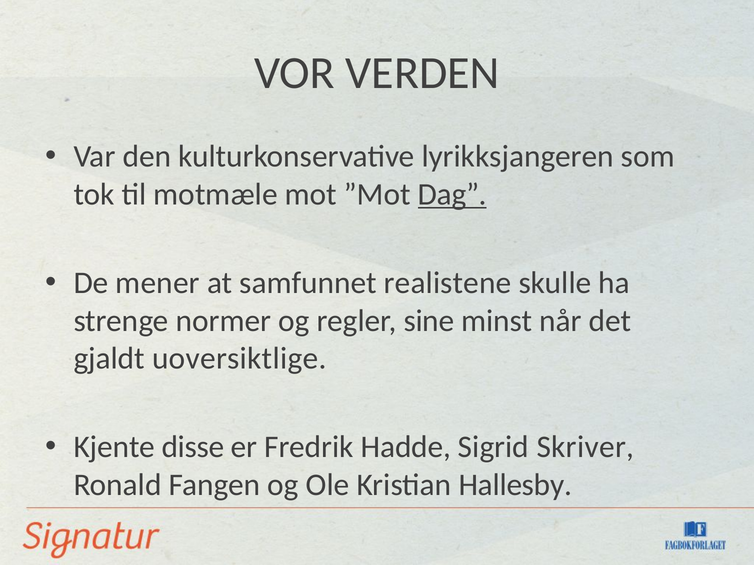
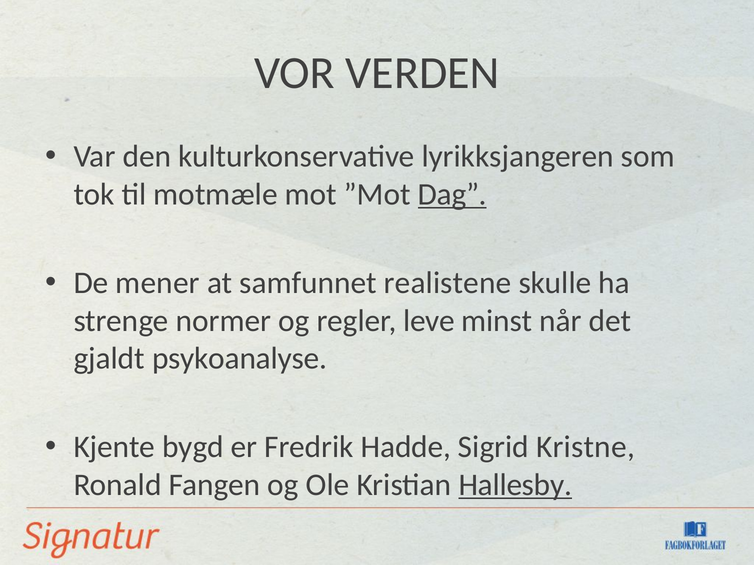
sine: sine -> leve
uoversiktlige: uoversiktlige -> psykoanalyse
disse: disse -> bygd
Skriver: Skriver -> Kristne
Hallesby underline: none -> present
